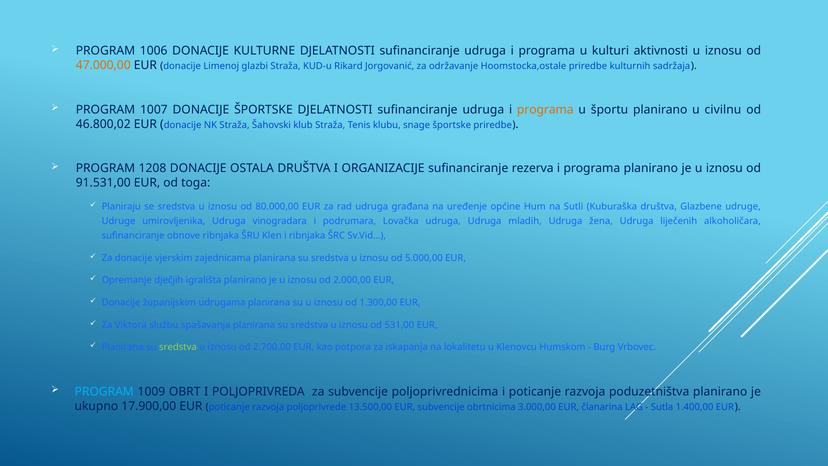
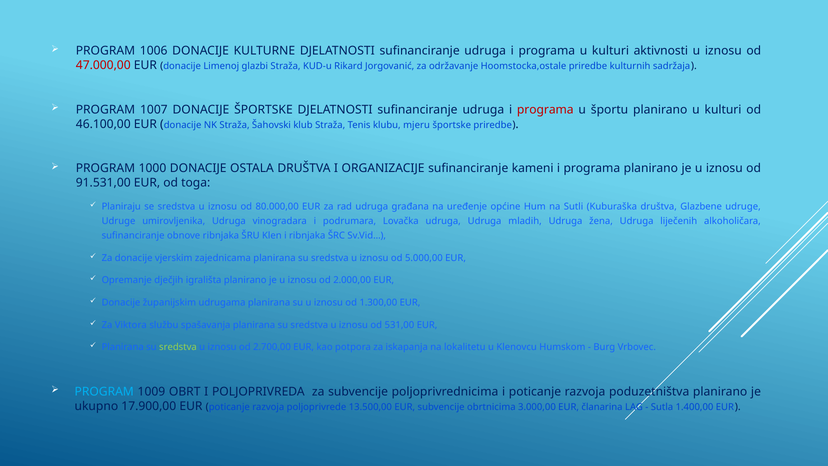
47.000,00 colour: orange -> red
programa at (545, 110) colour: orange -> red
planirano u civilnu: civilnu -> kulturi
46.800,02: 46.800,02 -> 46.100,00
snage: snage -> mjeru
1208: 1208 -> 1000
rezerva: rezerva -> kameni
